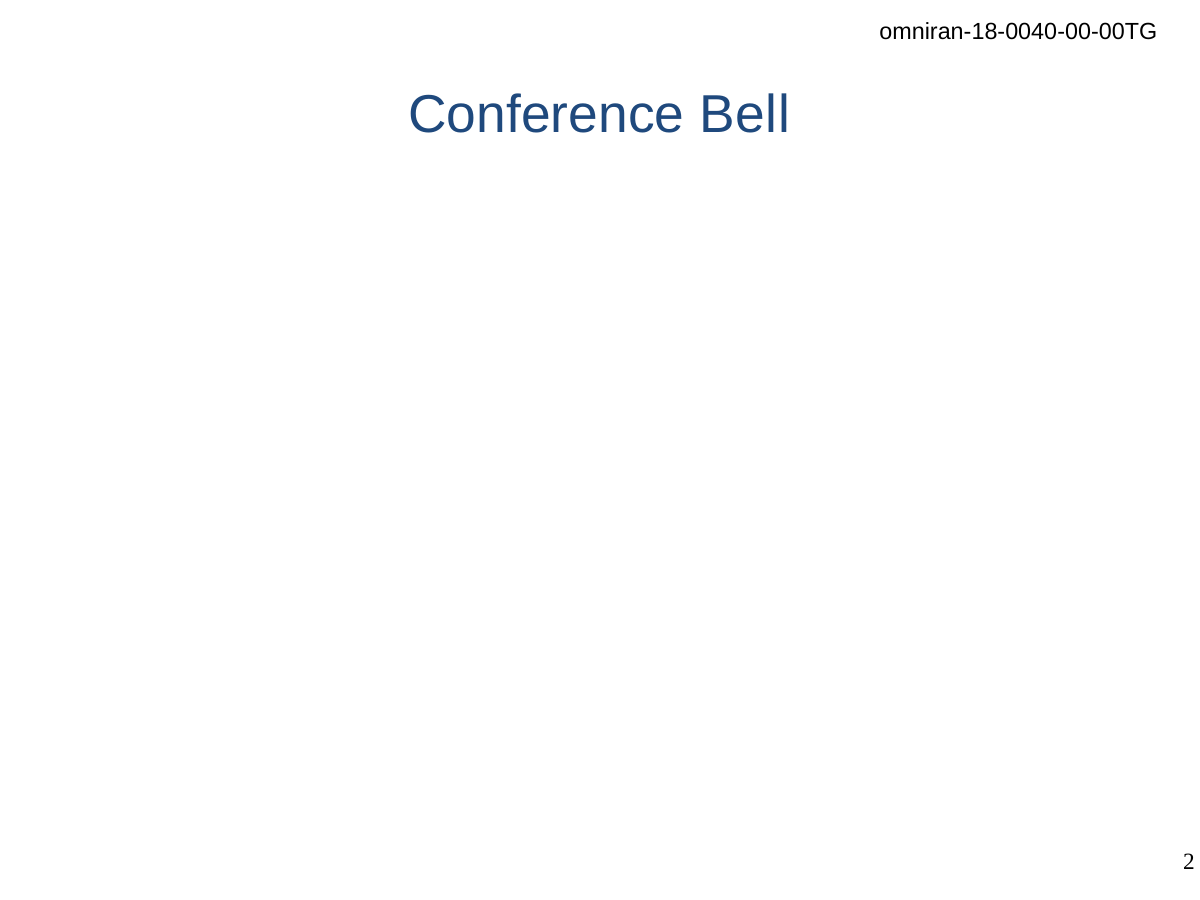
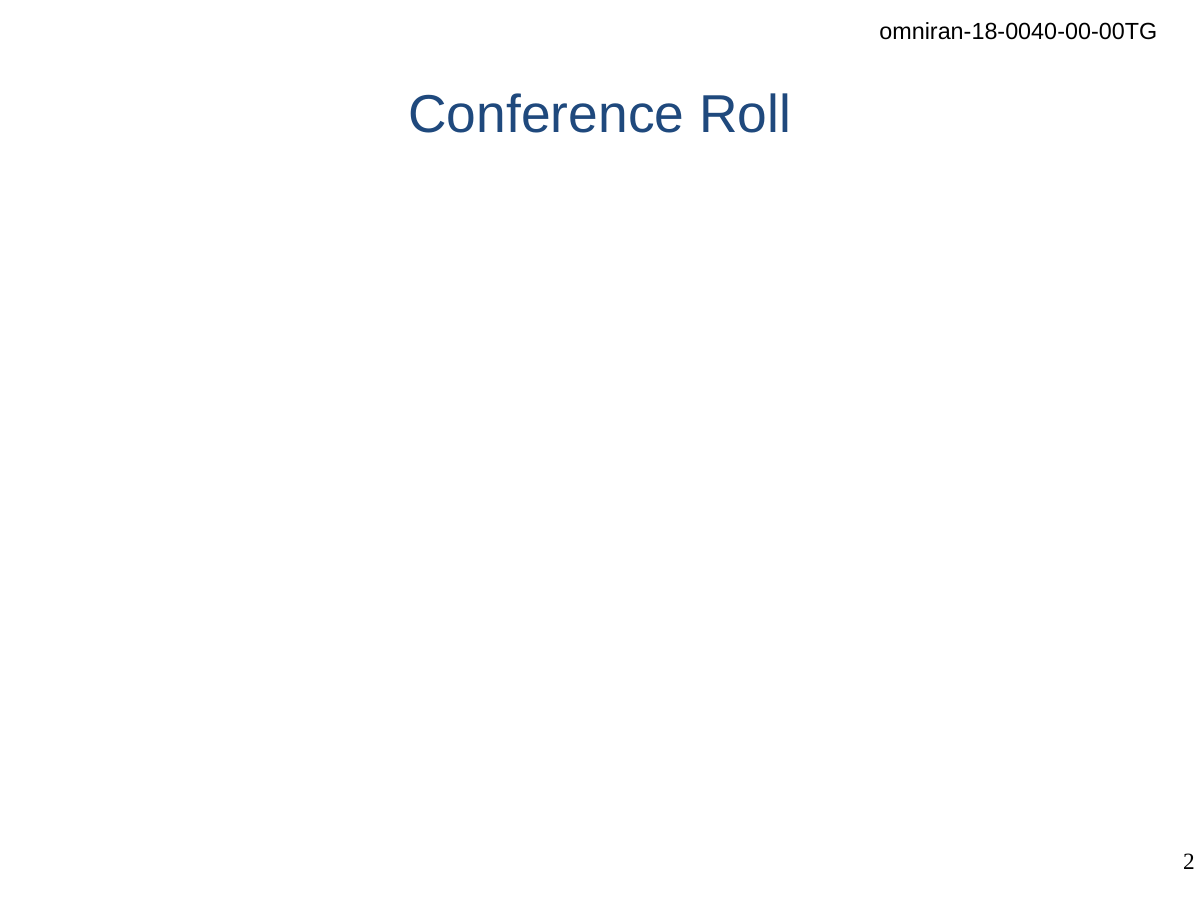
Bell: Bell -> Roll
